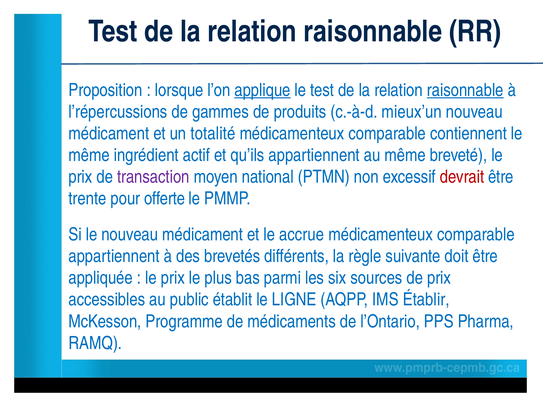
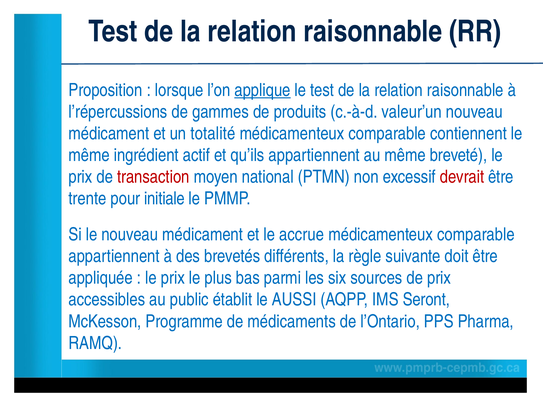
raisonnable at (465, 90) underline: present -> none
mieux’un: mieux’un -> valeur’un
transaction colour: purple -> red
offerte: offerte -> initiale
LIGNE: LIGNE -> AUSSI
Établir: Établir -> Seront
